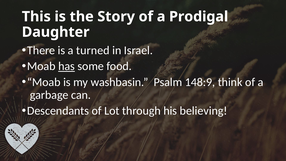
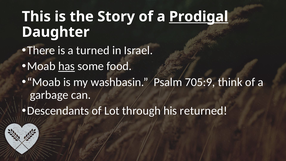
Prodigal underline: none -> present
148:9: 148:9 -> 705:9
believing: believing -> returned
